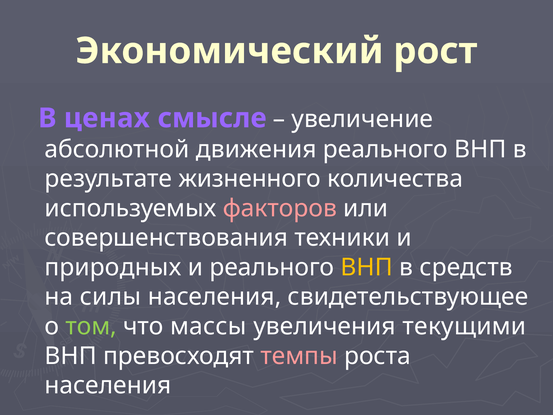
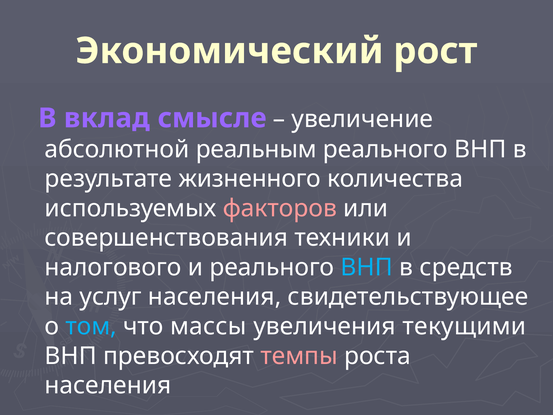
ценах: ценах -> вклад
движения: движения -> реальным
природных: природных -> налогового
ВНП at (367, 267) colour: yellow -> light blue
силы: силы -> услуг
том colour: light green -> light blue
